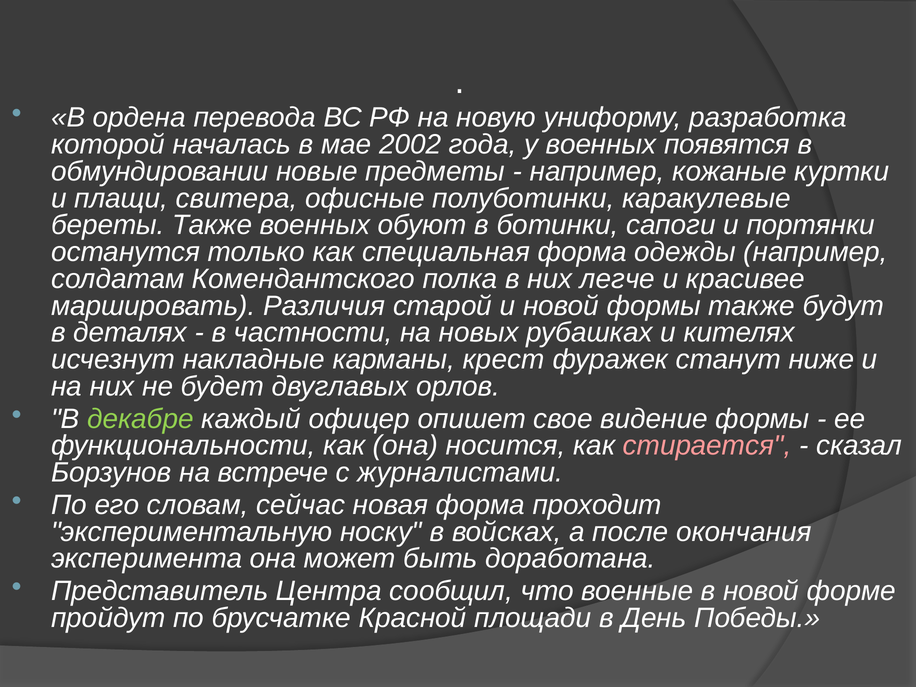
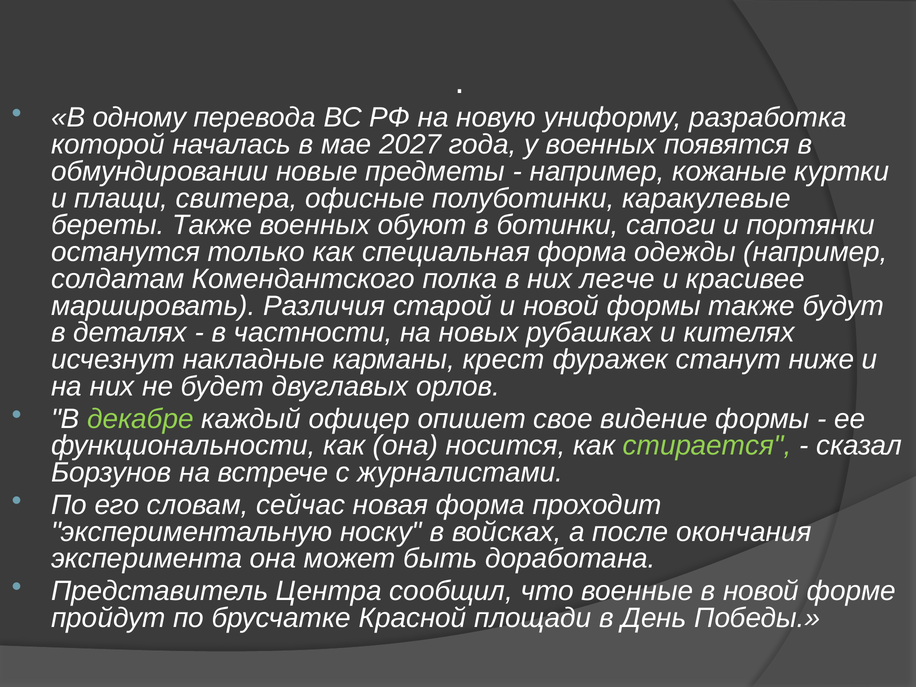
ордена: ордена -> одному
2002: 2002 -> 2027
стирается colour: pink -> light green
